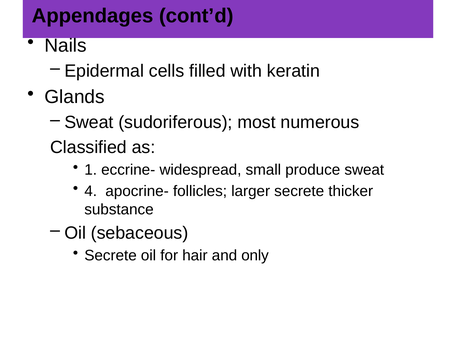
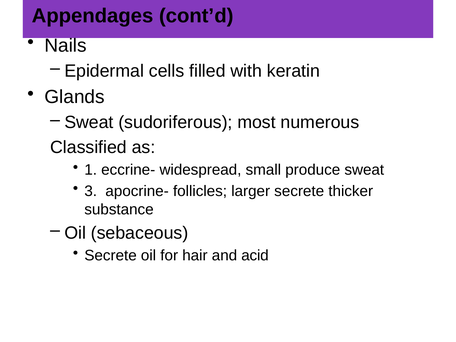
4: 4 -> 3
only: only -> acid
